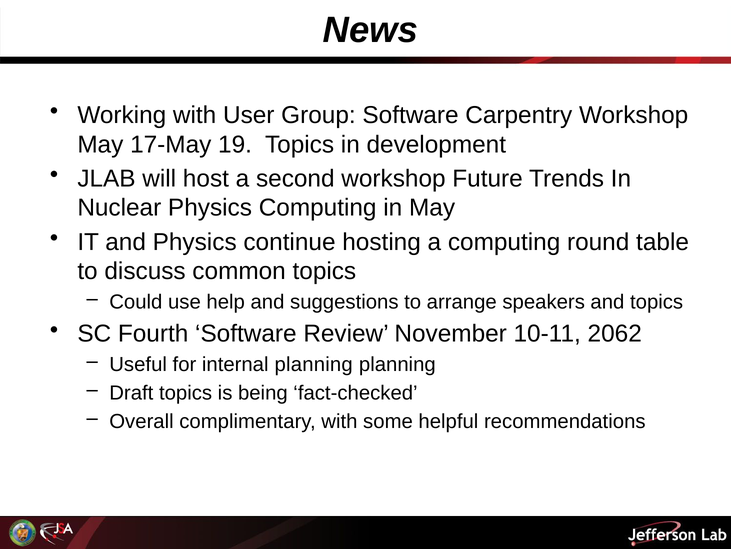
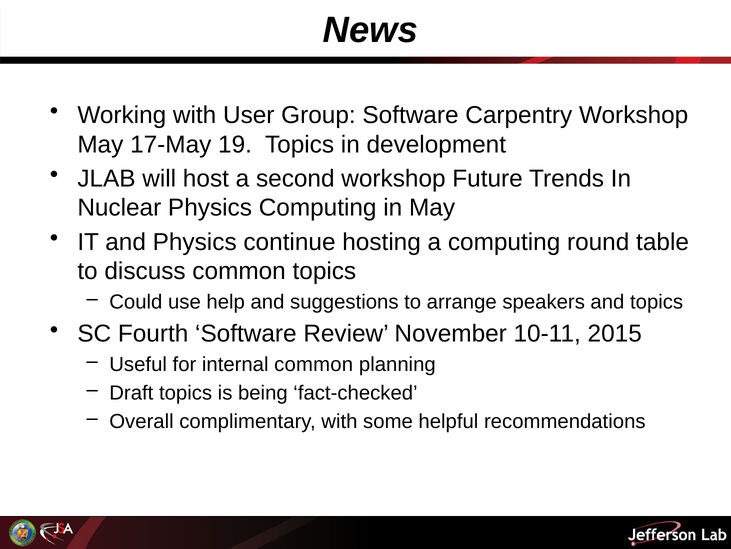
2062: 2062 -> 2015
internal planning: planning -> common
